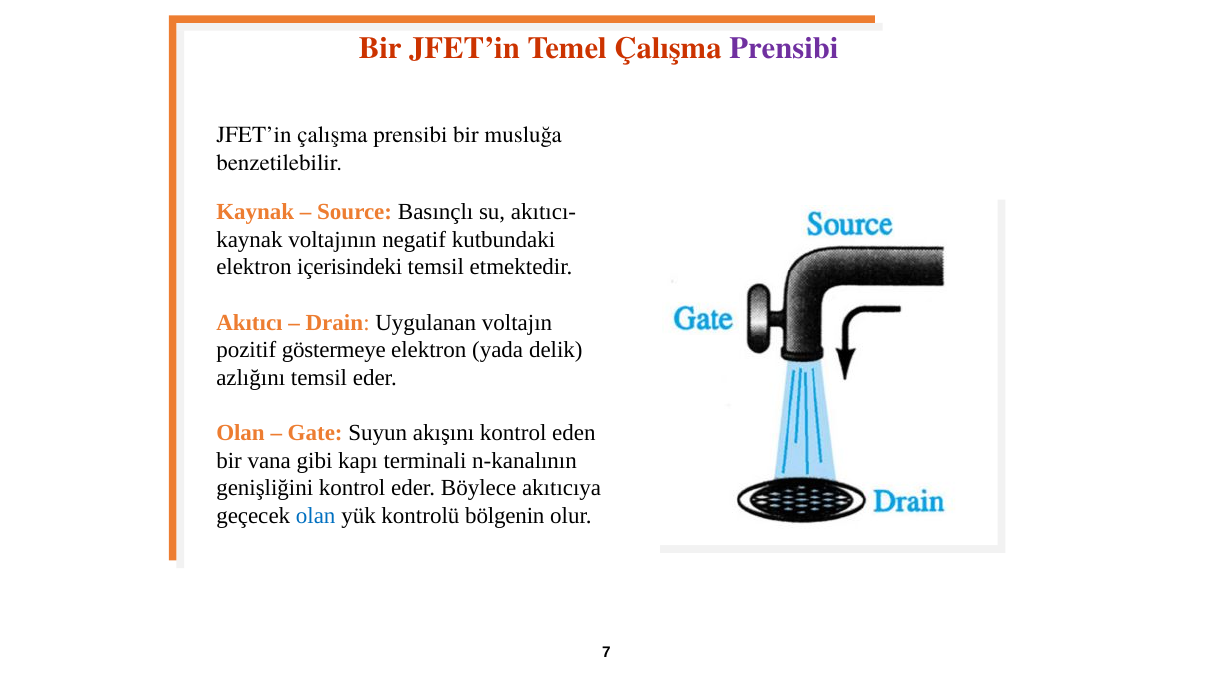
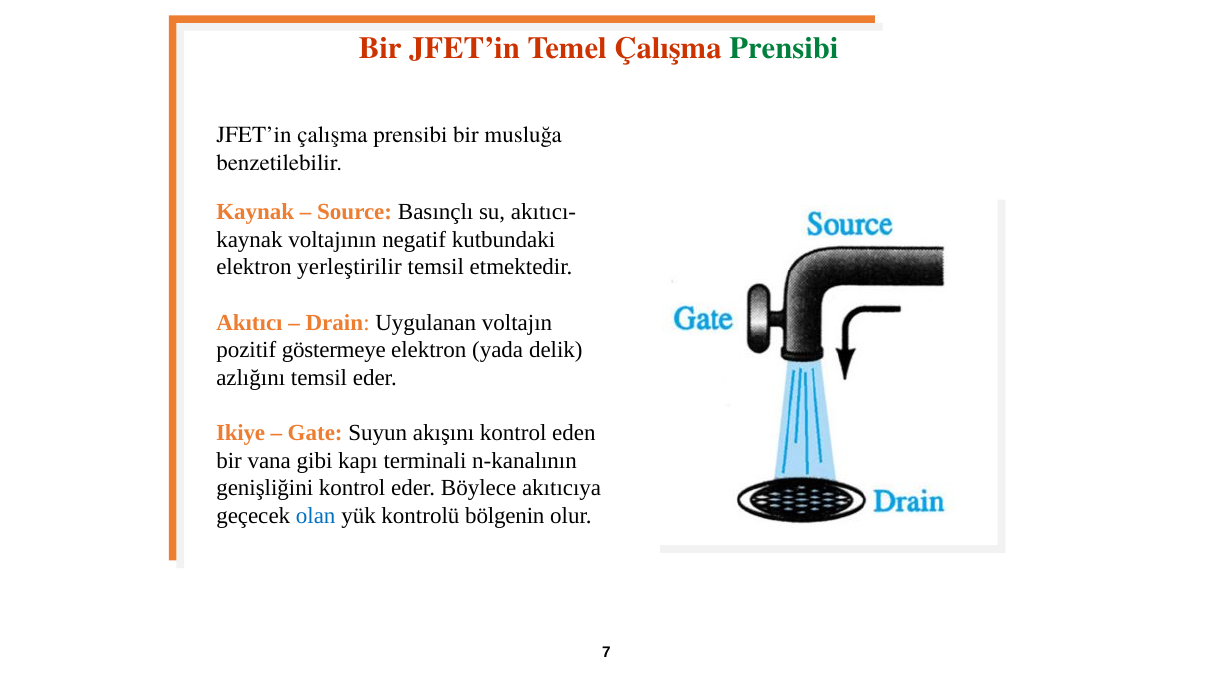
Prensibi at (784, 48) colour: purple -> green
içerisindeki: içerisindeki -> yerleştirilir
Olan at (241, 433): Olan -> Ikiye
